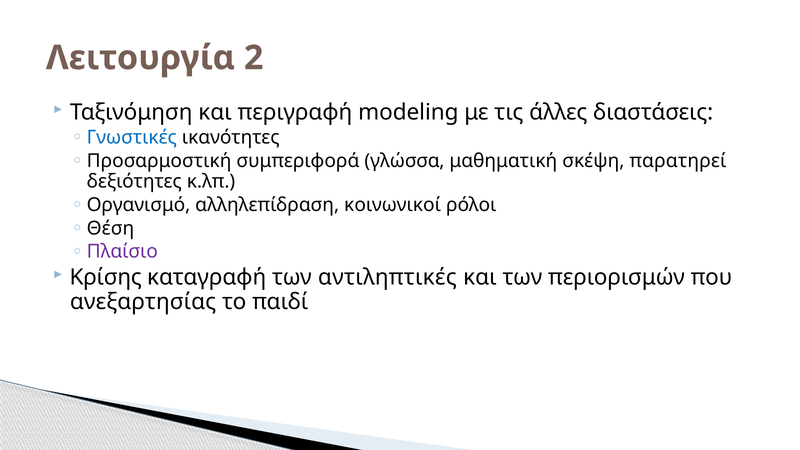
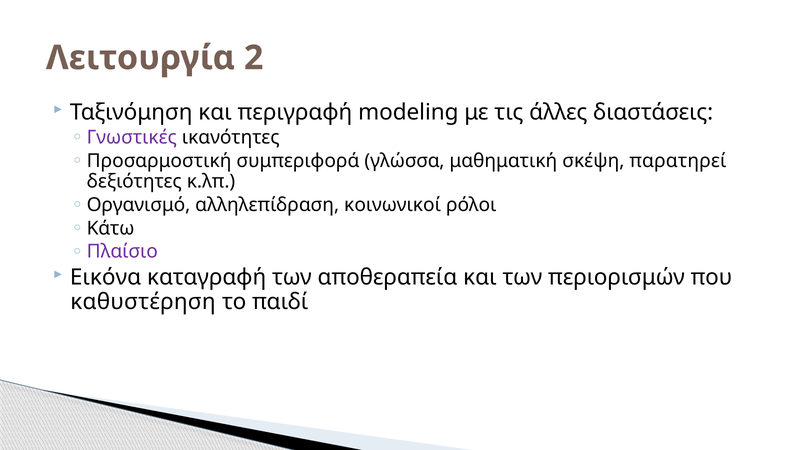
Γνωστικές colour: blue -> purple
Θέση: Θέση -> Κάτω
Κρίσης: Κρίσης -> Εικόνα
αντιληπτικές: αντιληπτικές -> αποθεραπεία
ανεξαρτησίας: ανεξαρτησίας -> καθυστέρηση
